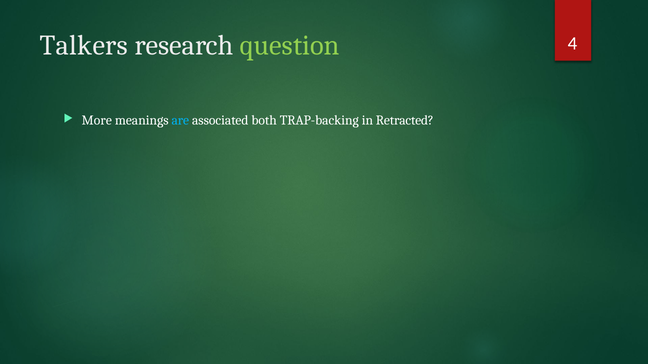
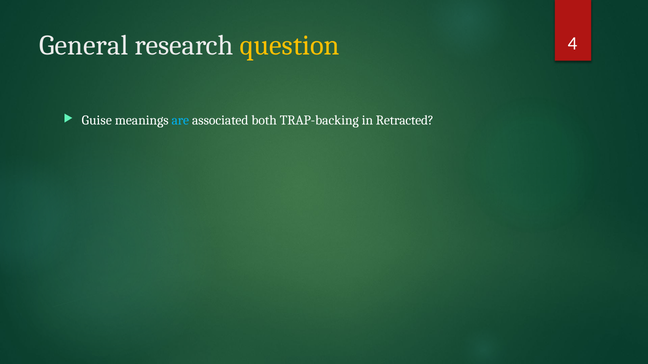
Talkers: Talkers -> General
question colour: light green -> yellow
More: More -> Guise
